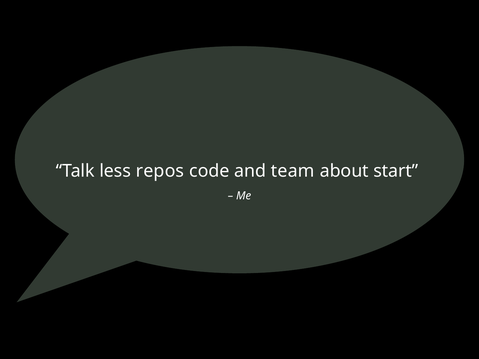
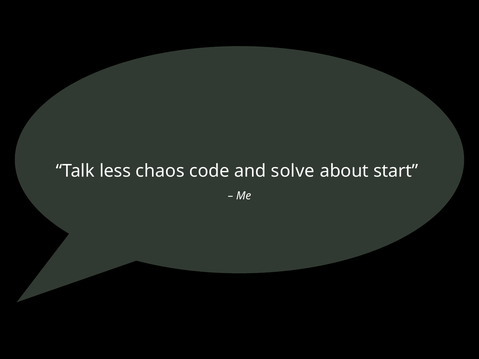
repos: repos -> chaos
team: team -> solve
